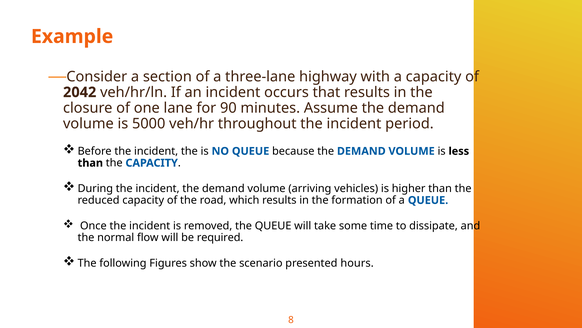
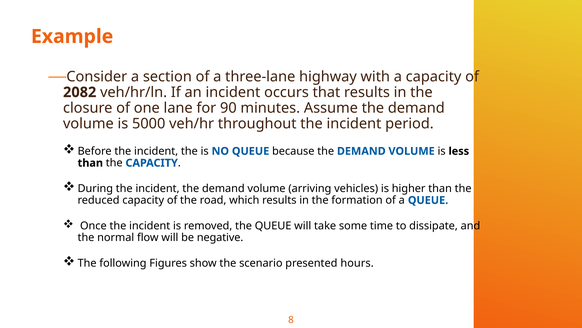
2042: 2042 -> 2082
required: required -> negative
